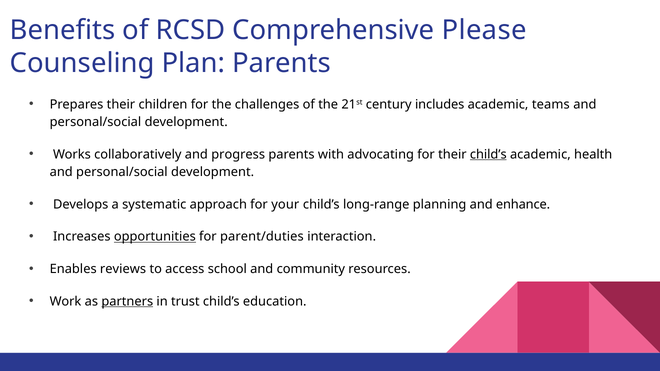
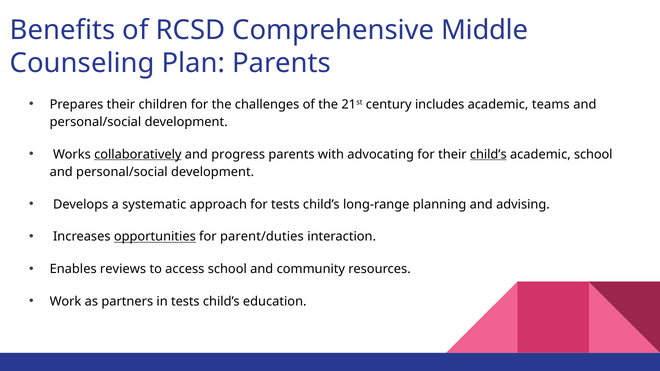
Please: Please -> Middle
collaboratively underline: none -> present
academic health: health -> school
for your: your -> tests
enhance: enhance -> advising
partners underline: present -> none
in trust: trust -> tests
